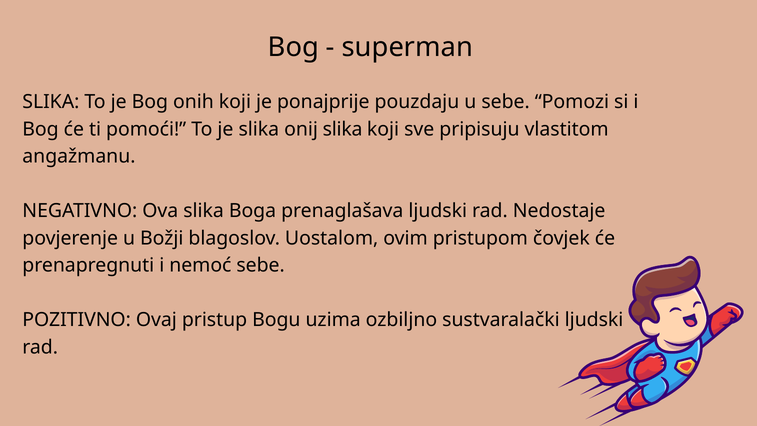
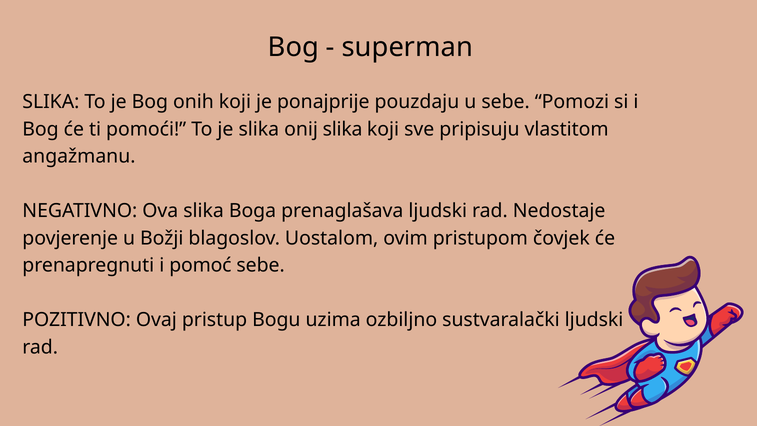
nemoć: nemoć -> pomoć
